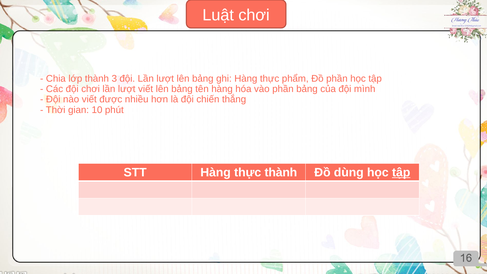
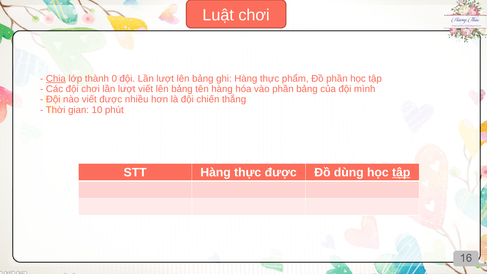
Chia underline: none -> present
3: 3 -> 0
thực thành: thành -> được
